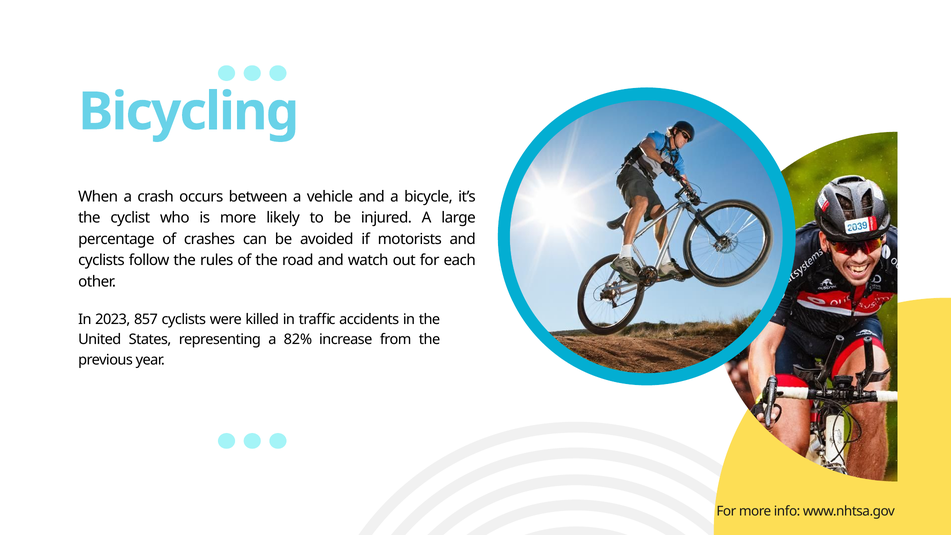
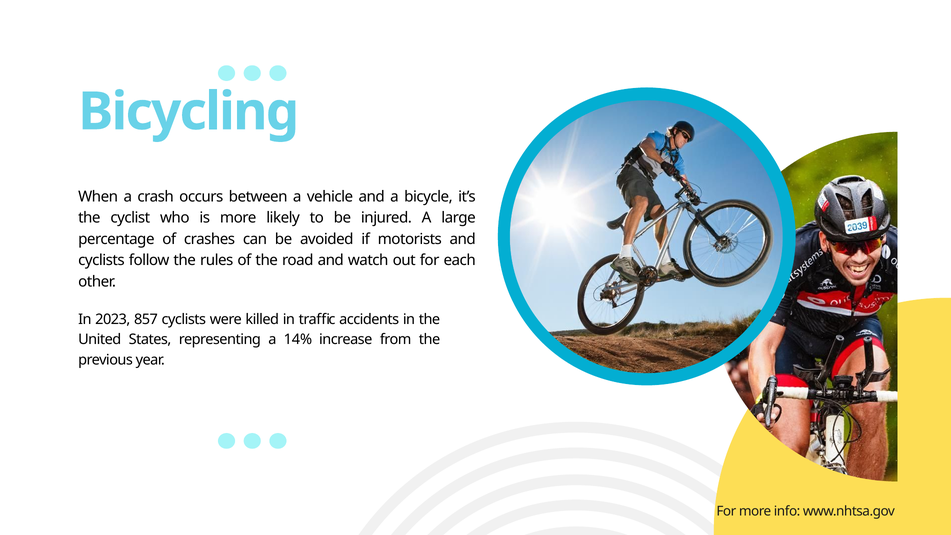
82%: 82% -> 14%
